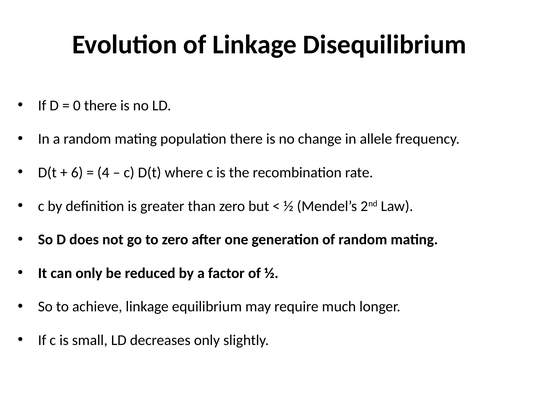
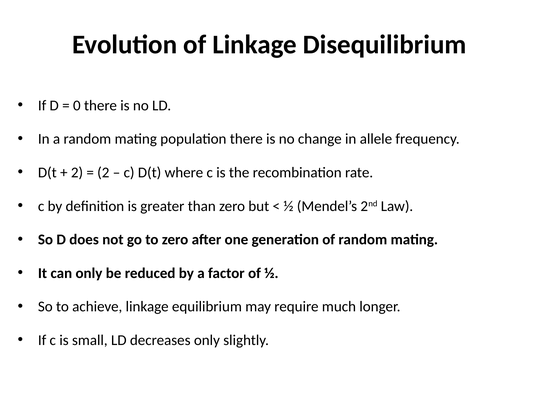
6 at (77, 173): 6 -> 2
4 at (103, 173): 4 -> 2
